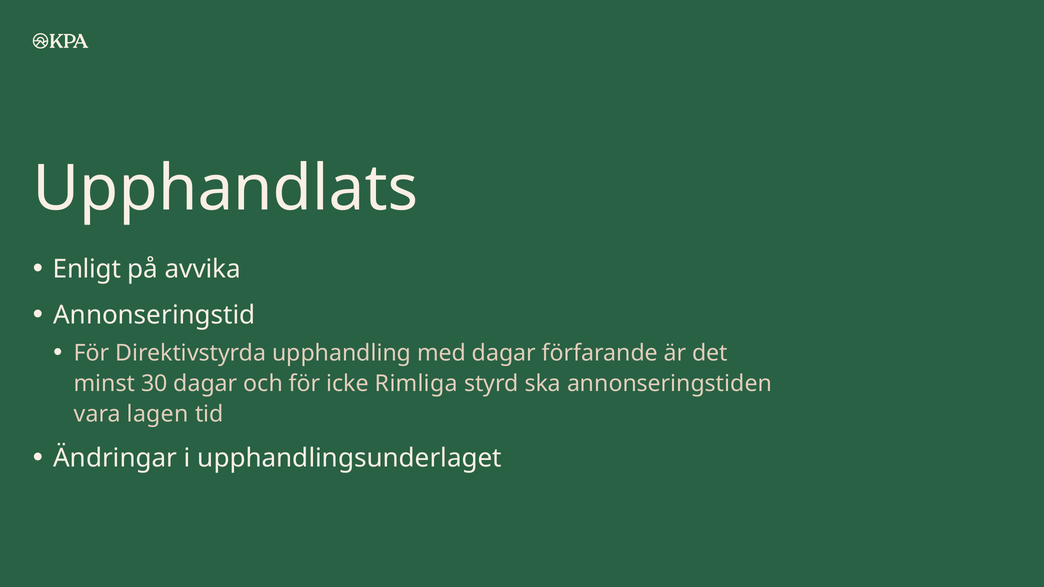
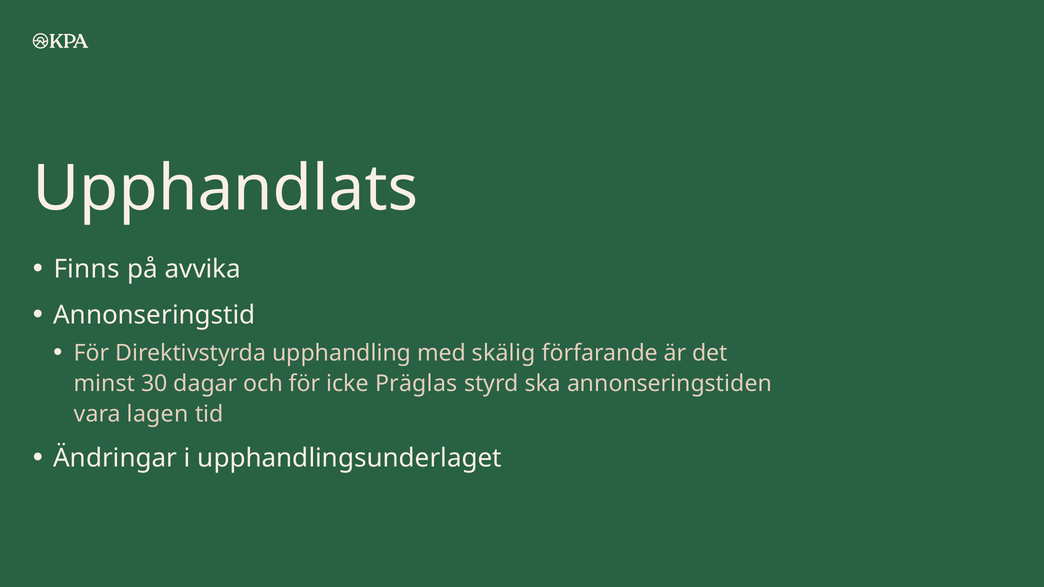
Enligt: Enligt -> Finns
med dagar: dagar -> skälig
Rimliga: Rimliga -> Präglas
